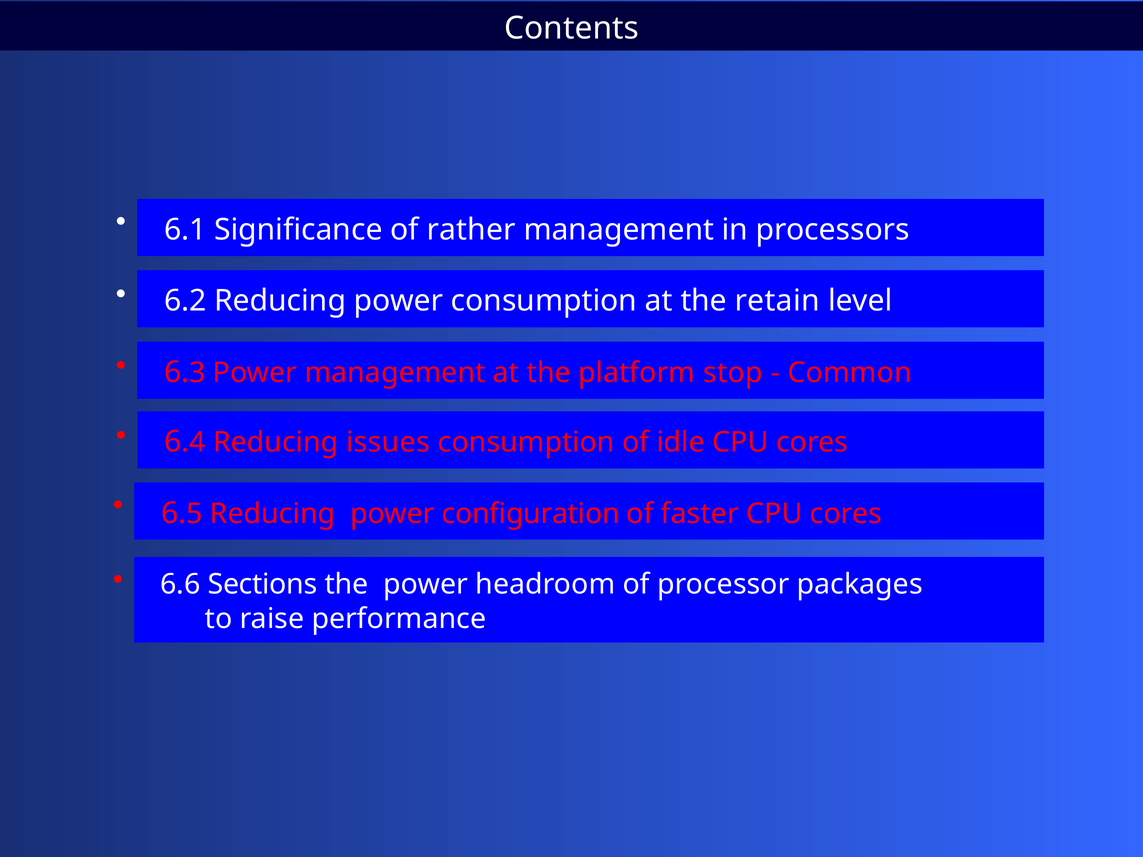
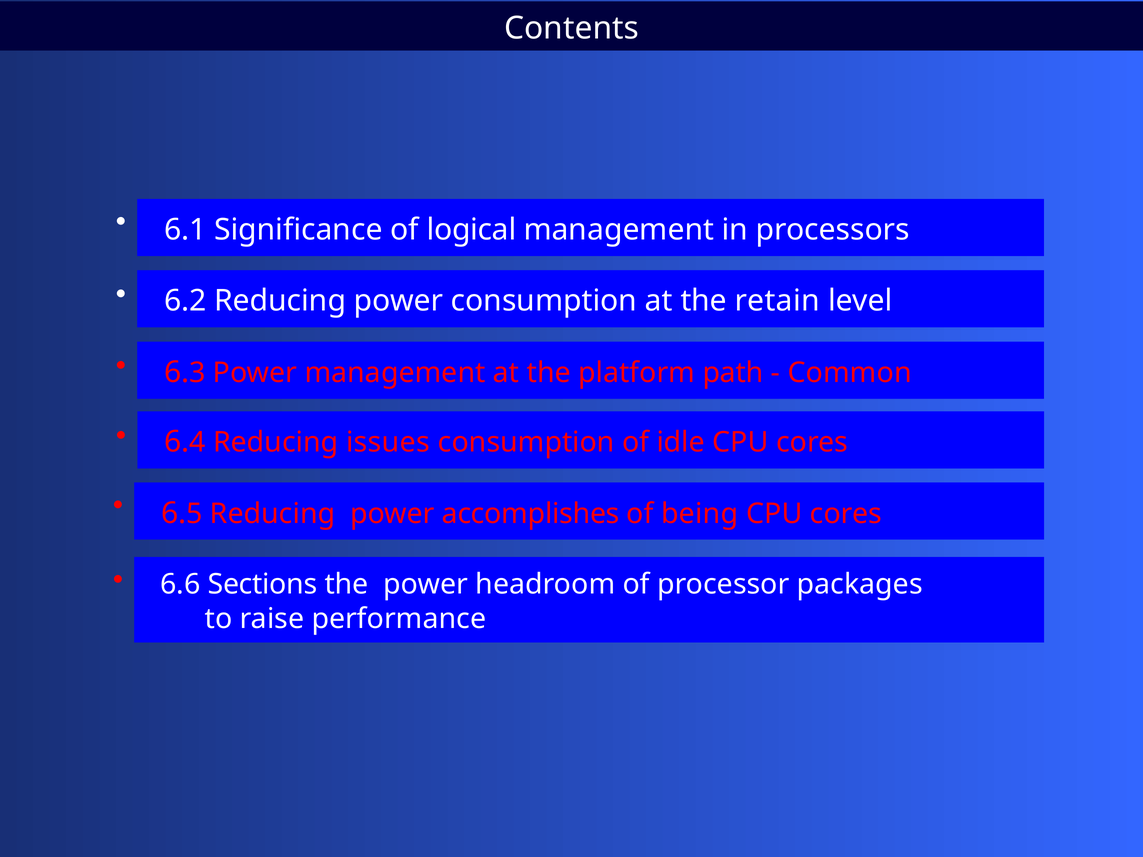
rather: rather -> logical
stop: stop -> path
configuration: configuration -> accomplishes
faster: faster -> being
